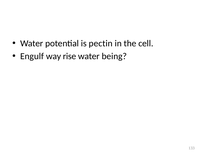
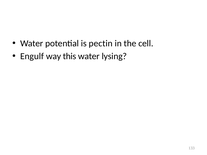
rise: rise -> this
being: being -> lysing
